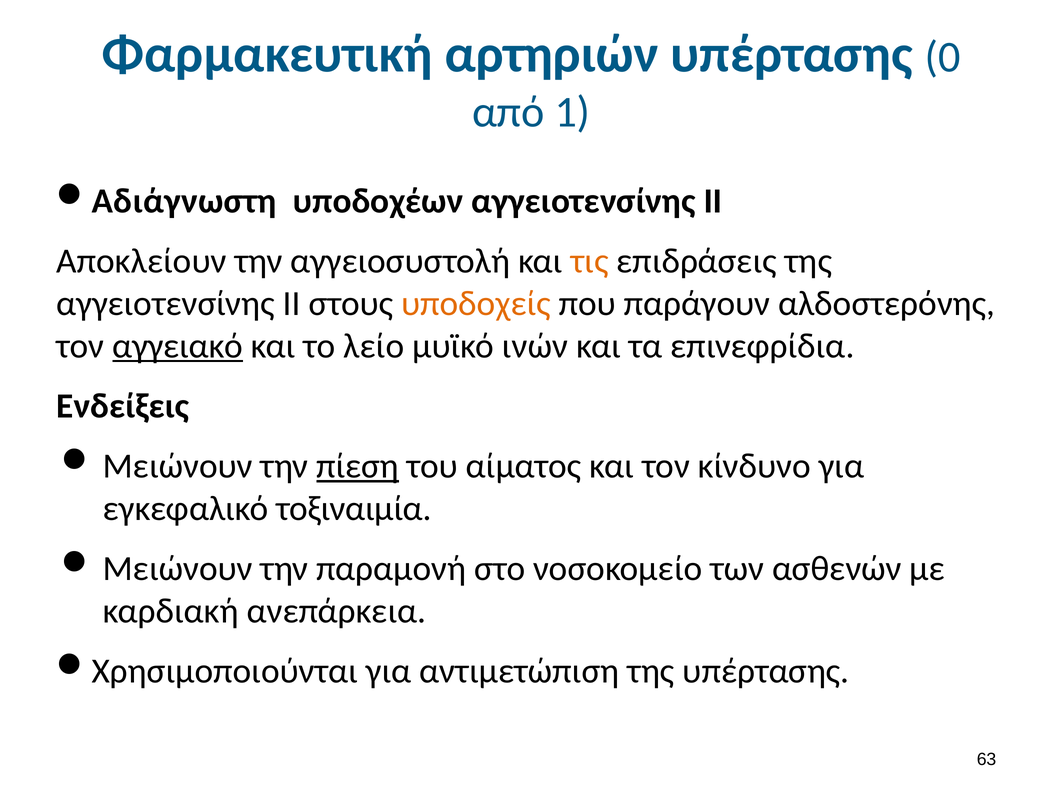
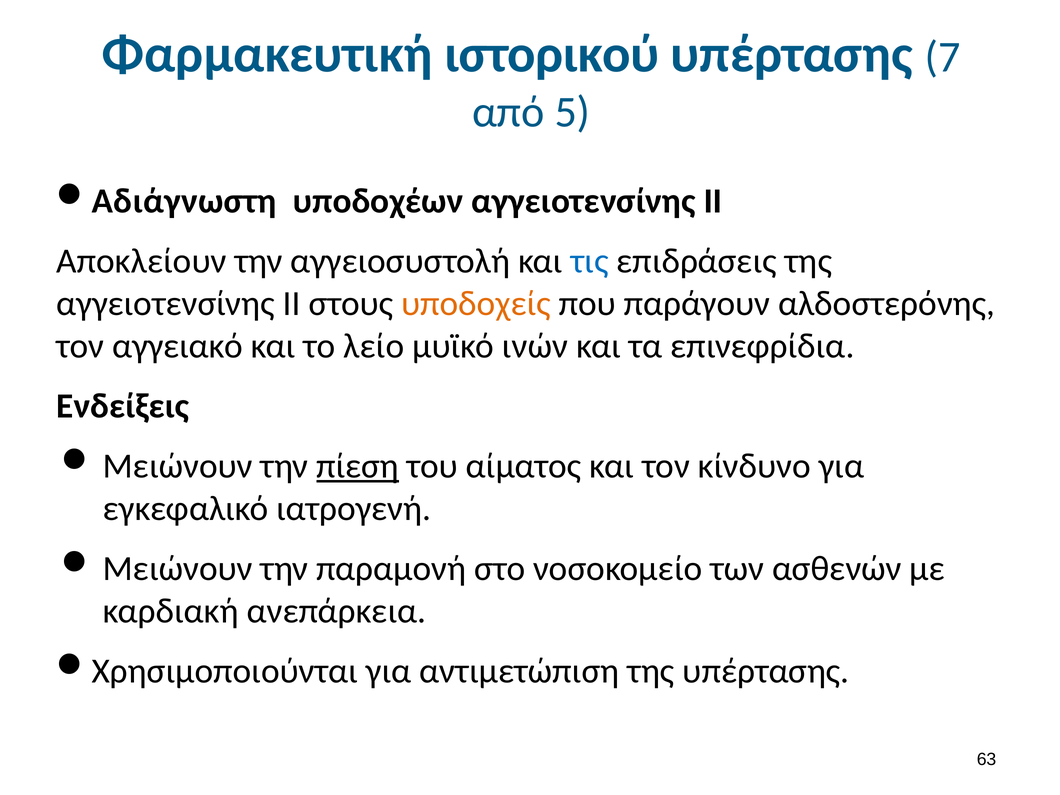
αρτηριών: αρτηριών -> ιστορικού
0: 0 -> 7
1: 1 -> 5
τις colour: orange -> blue
αγγειακό underline: present -> none
τοξιναιμία: τοξιναιμία -> ιατρογενή
